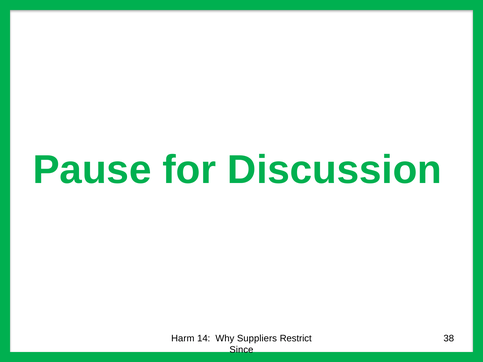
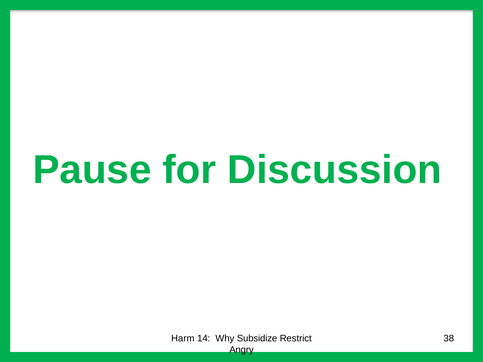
Suppliers: Suppliers -> Subsidize
Since: Since -> Angry
